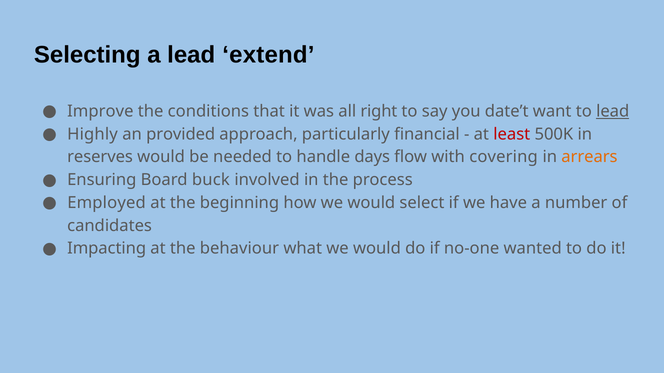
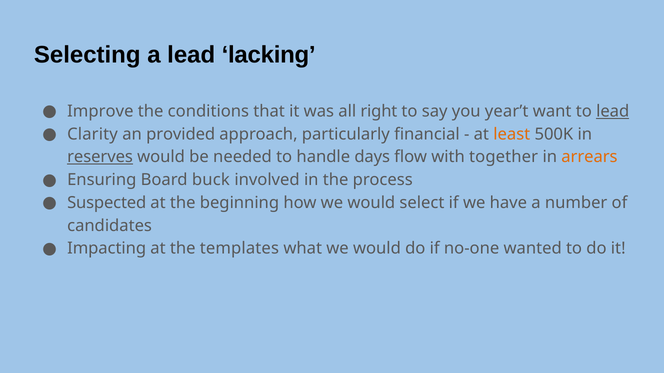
extend: extend -> lacking
date’t: date’t -> year’t
Highly: Highly -> Clarity
least colour: red -> orange
reserves underline: none -> present
covering: covering -> together
Employed: Employed -> Suspected
behaviour: behaviour -> templates
